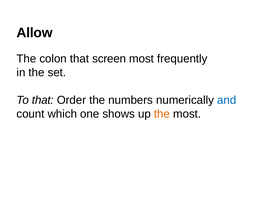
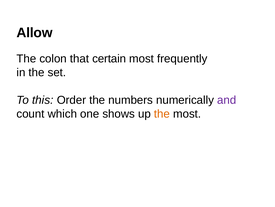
screen: screen -> certain
To that: that -> this
and colour: blue -> purple
